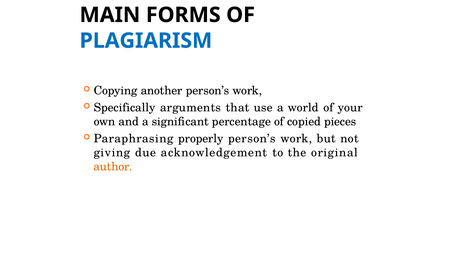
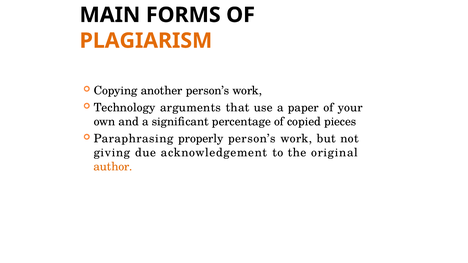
PLAGIARISM colour: blue -> orange
Specifically: Specifically -> Technology
world: world -> paper
